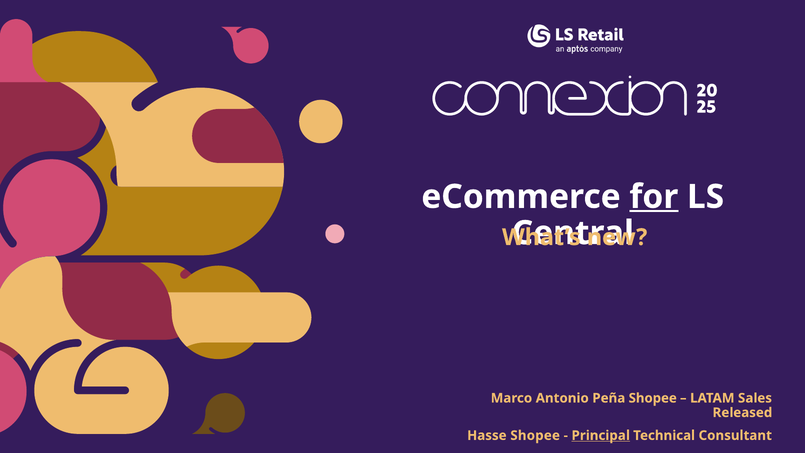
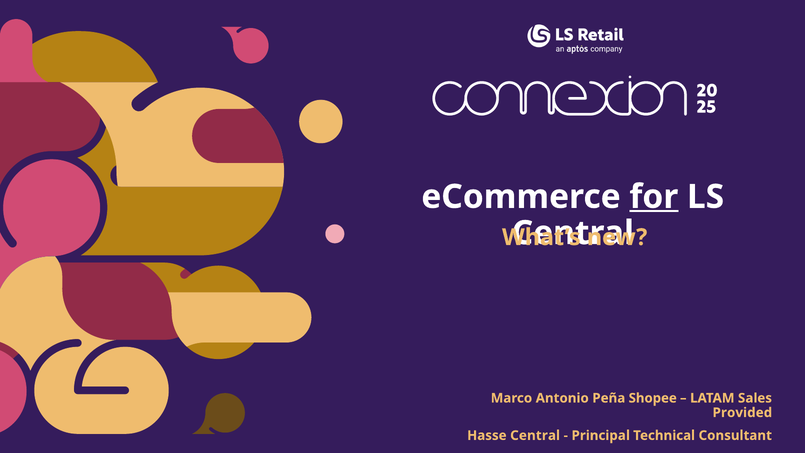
Released: Released -> Provided
Hasse Shopee: Shopee -> Central
Principal underline: present -> none
